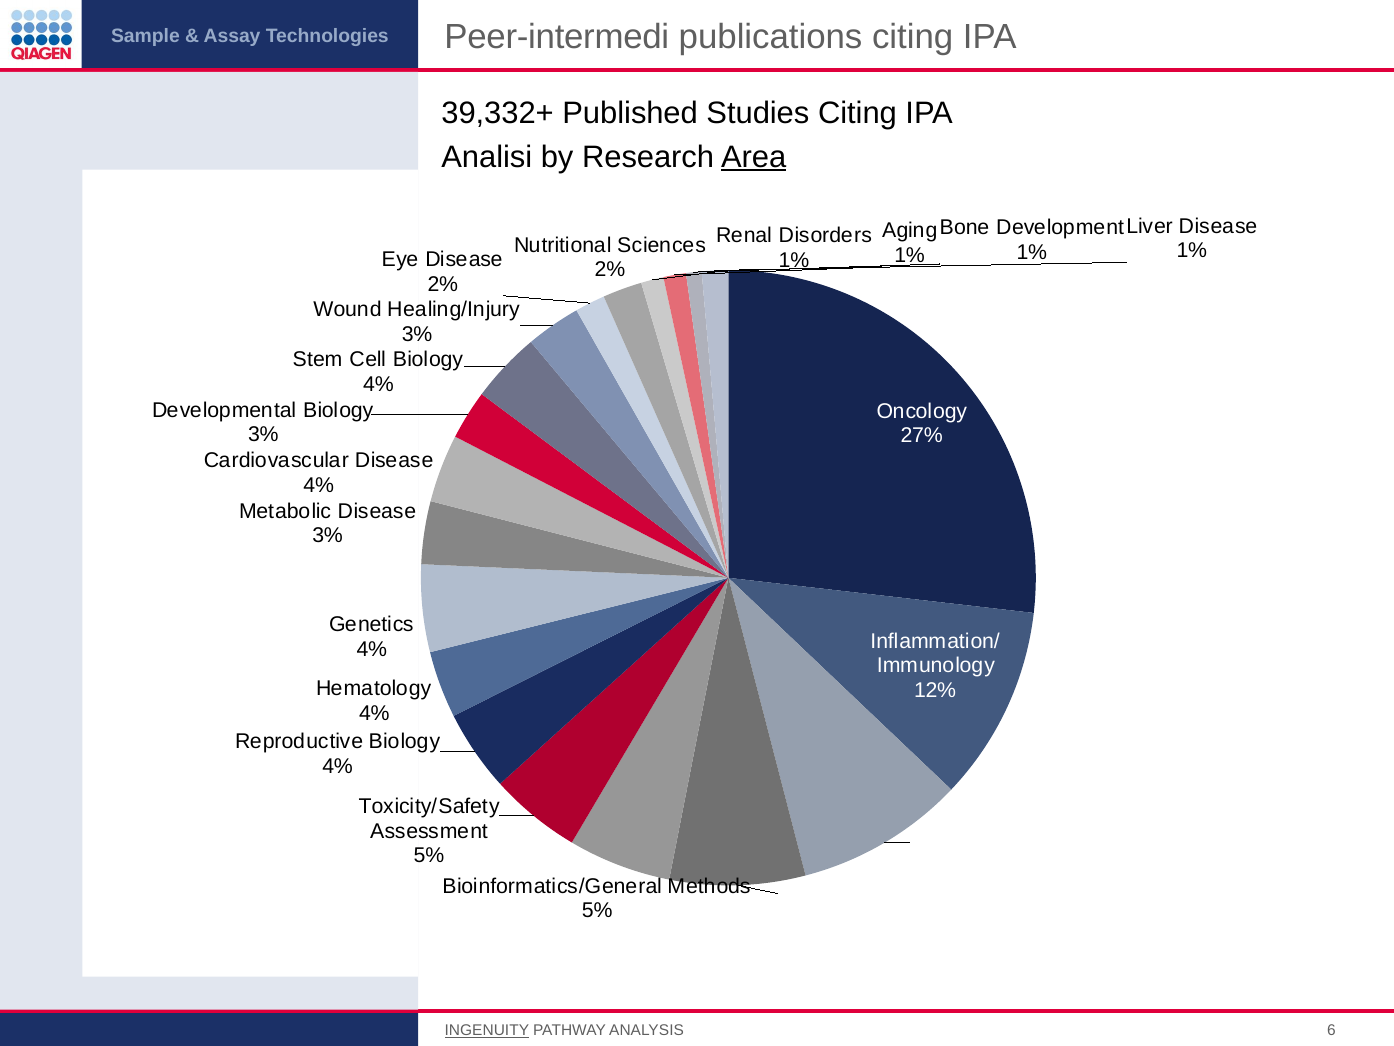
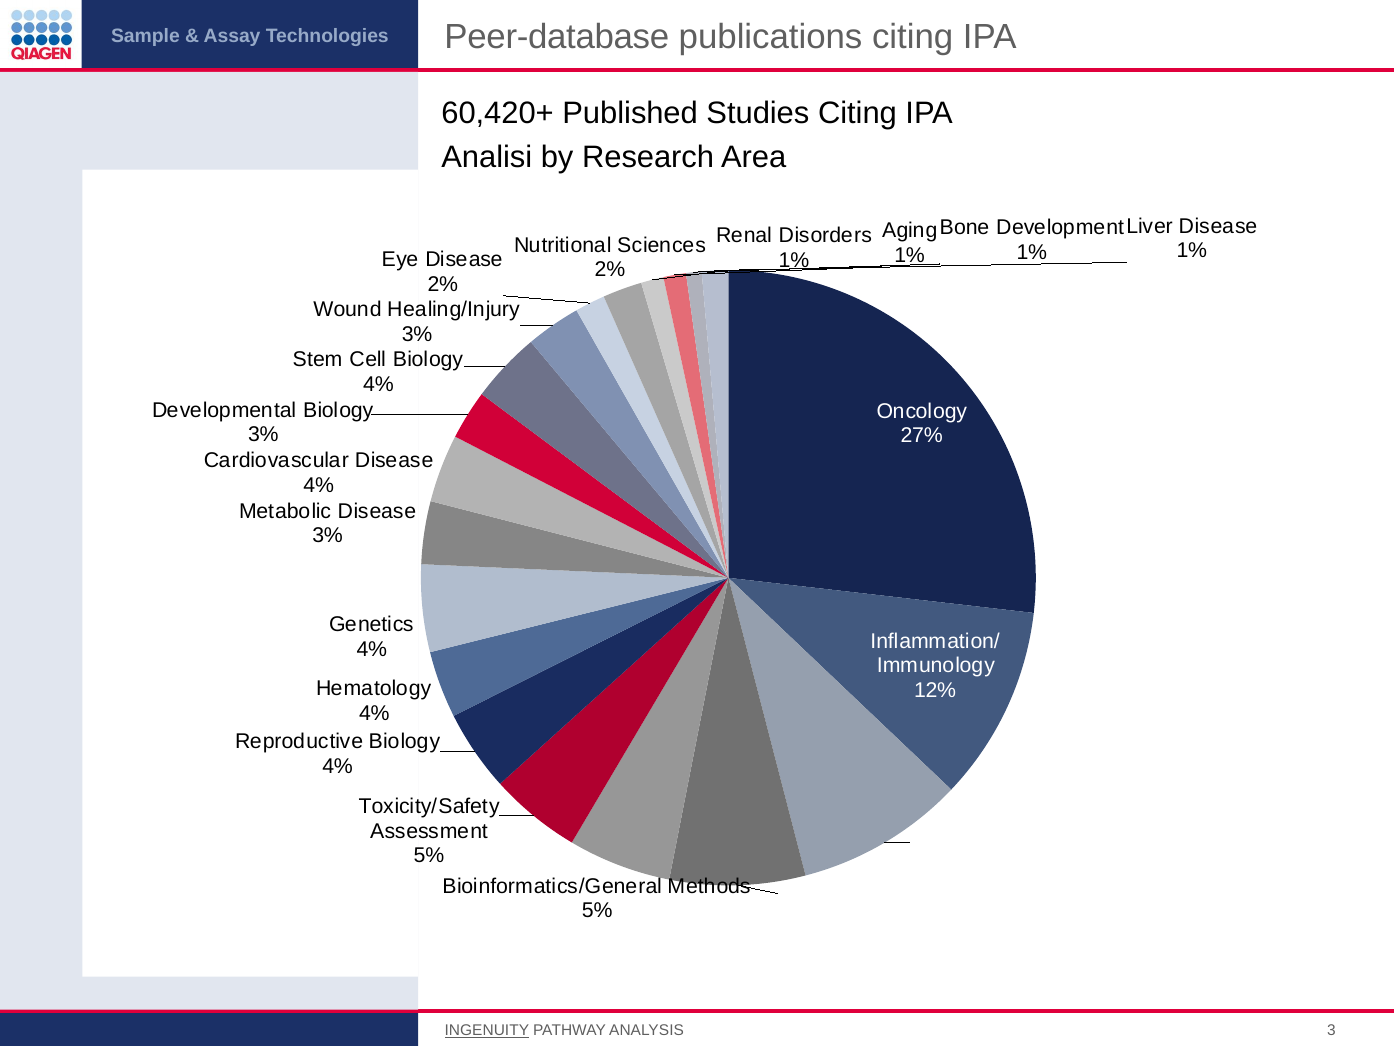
Peer-intermedi: Peer-intermedi -> Peer-database
39,332+: 39,332+ -> 60,420+
Area underline: present -> none
6: 6 -> 3
